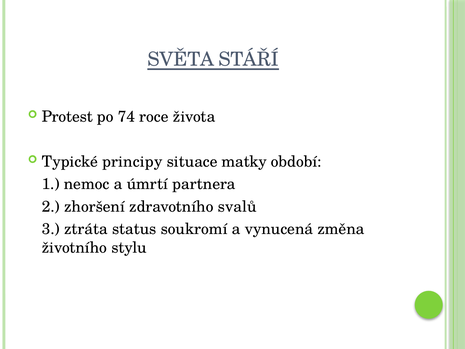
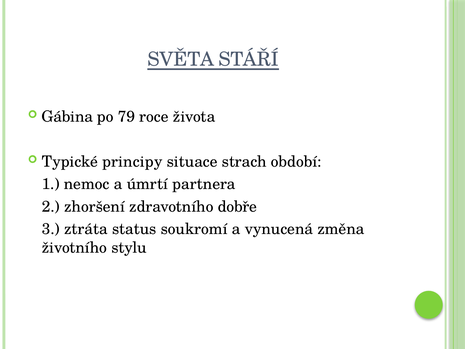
Protest: Protest -> Gábina
74: 74 -> 79
matky: matky -> strach
svalů: svalů -> dobře
